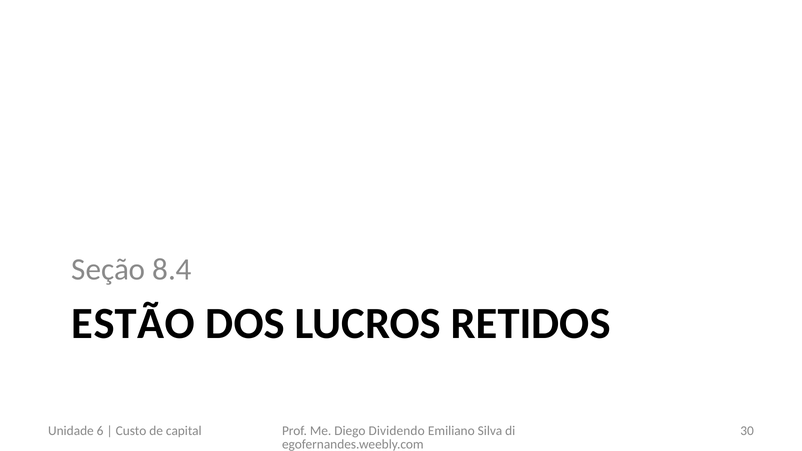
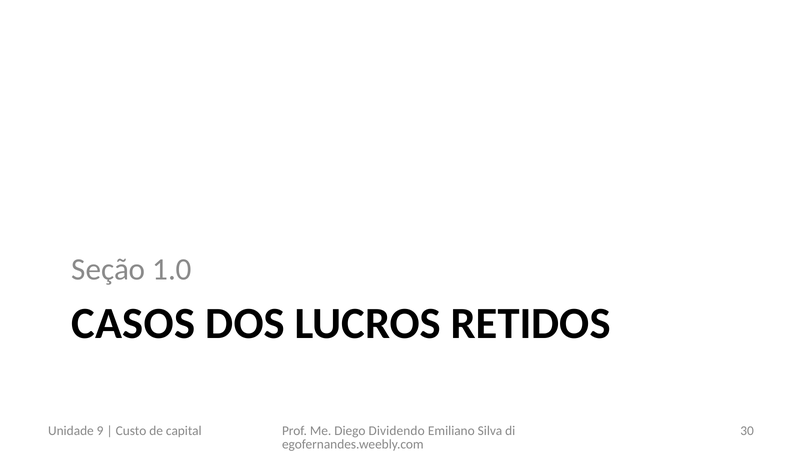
8.4: 8.4 -> 1.0
ESTÃO: ESTÃO -> CASOS
6: 6 -> 9
